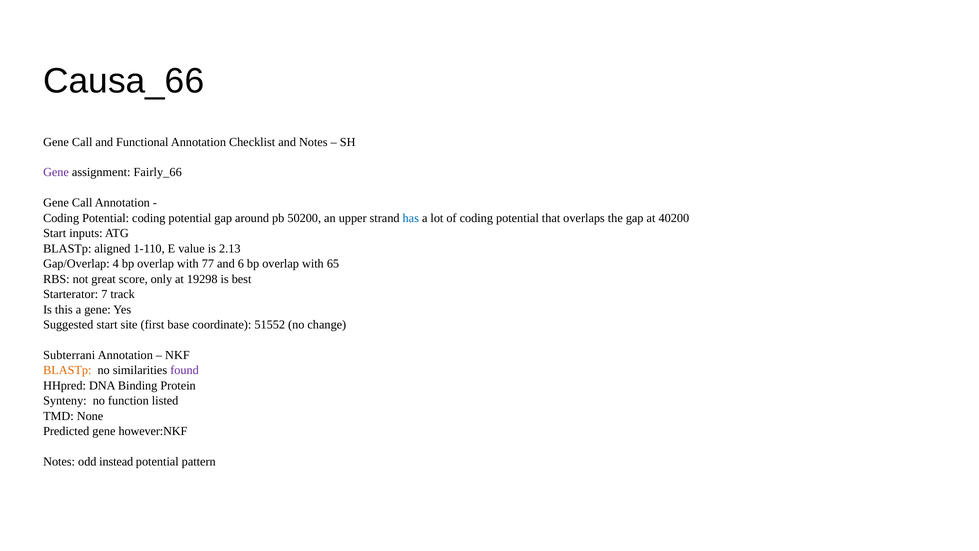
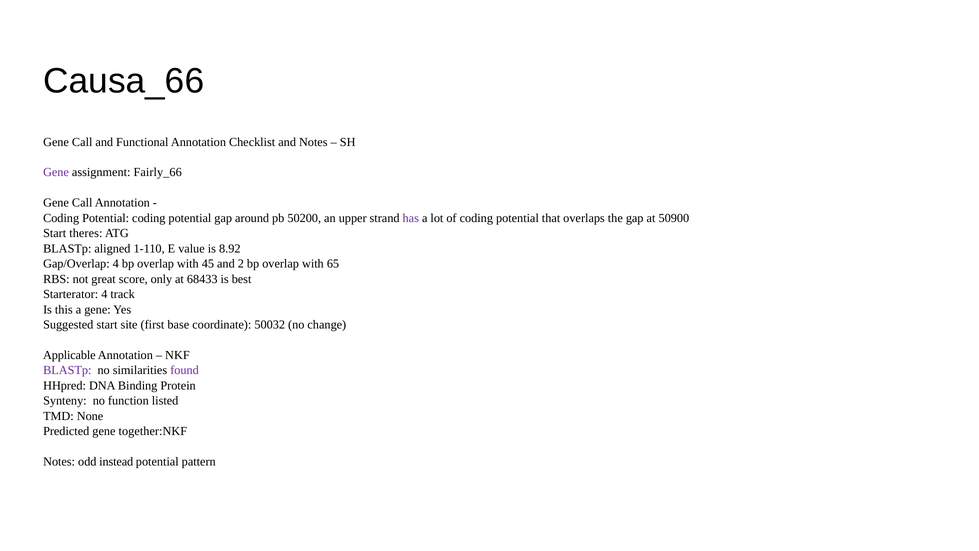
has colour: blue -> purple
40200: 40200 -> 50900
inputs: inputs -> theres
2.13: 2.13 -> 8.92
77: 77 -> 45
6: 6 -> 2
19298: 19298 -> 68433
Starterator 7: 7 -> 4
51552: 51552 -> 50032
Subterrani: Subterrani -> Applicable
BLASTp at (67, 370) colour: orange -> purple
however:NKF: however:NKF -> together:NKF
